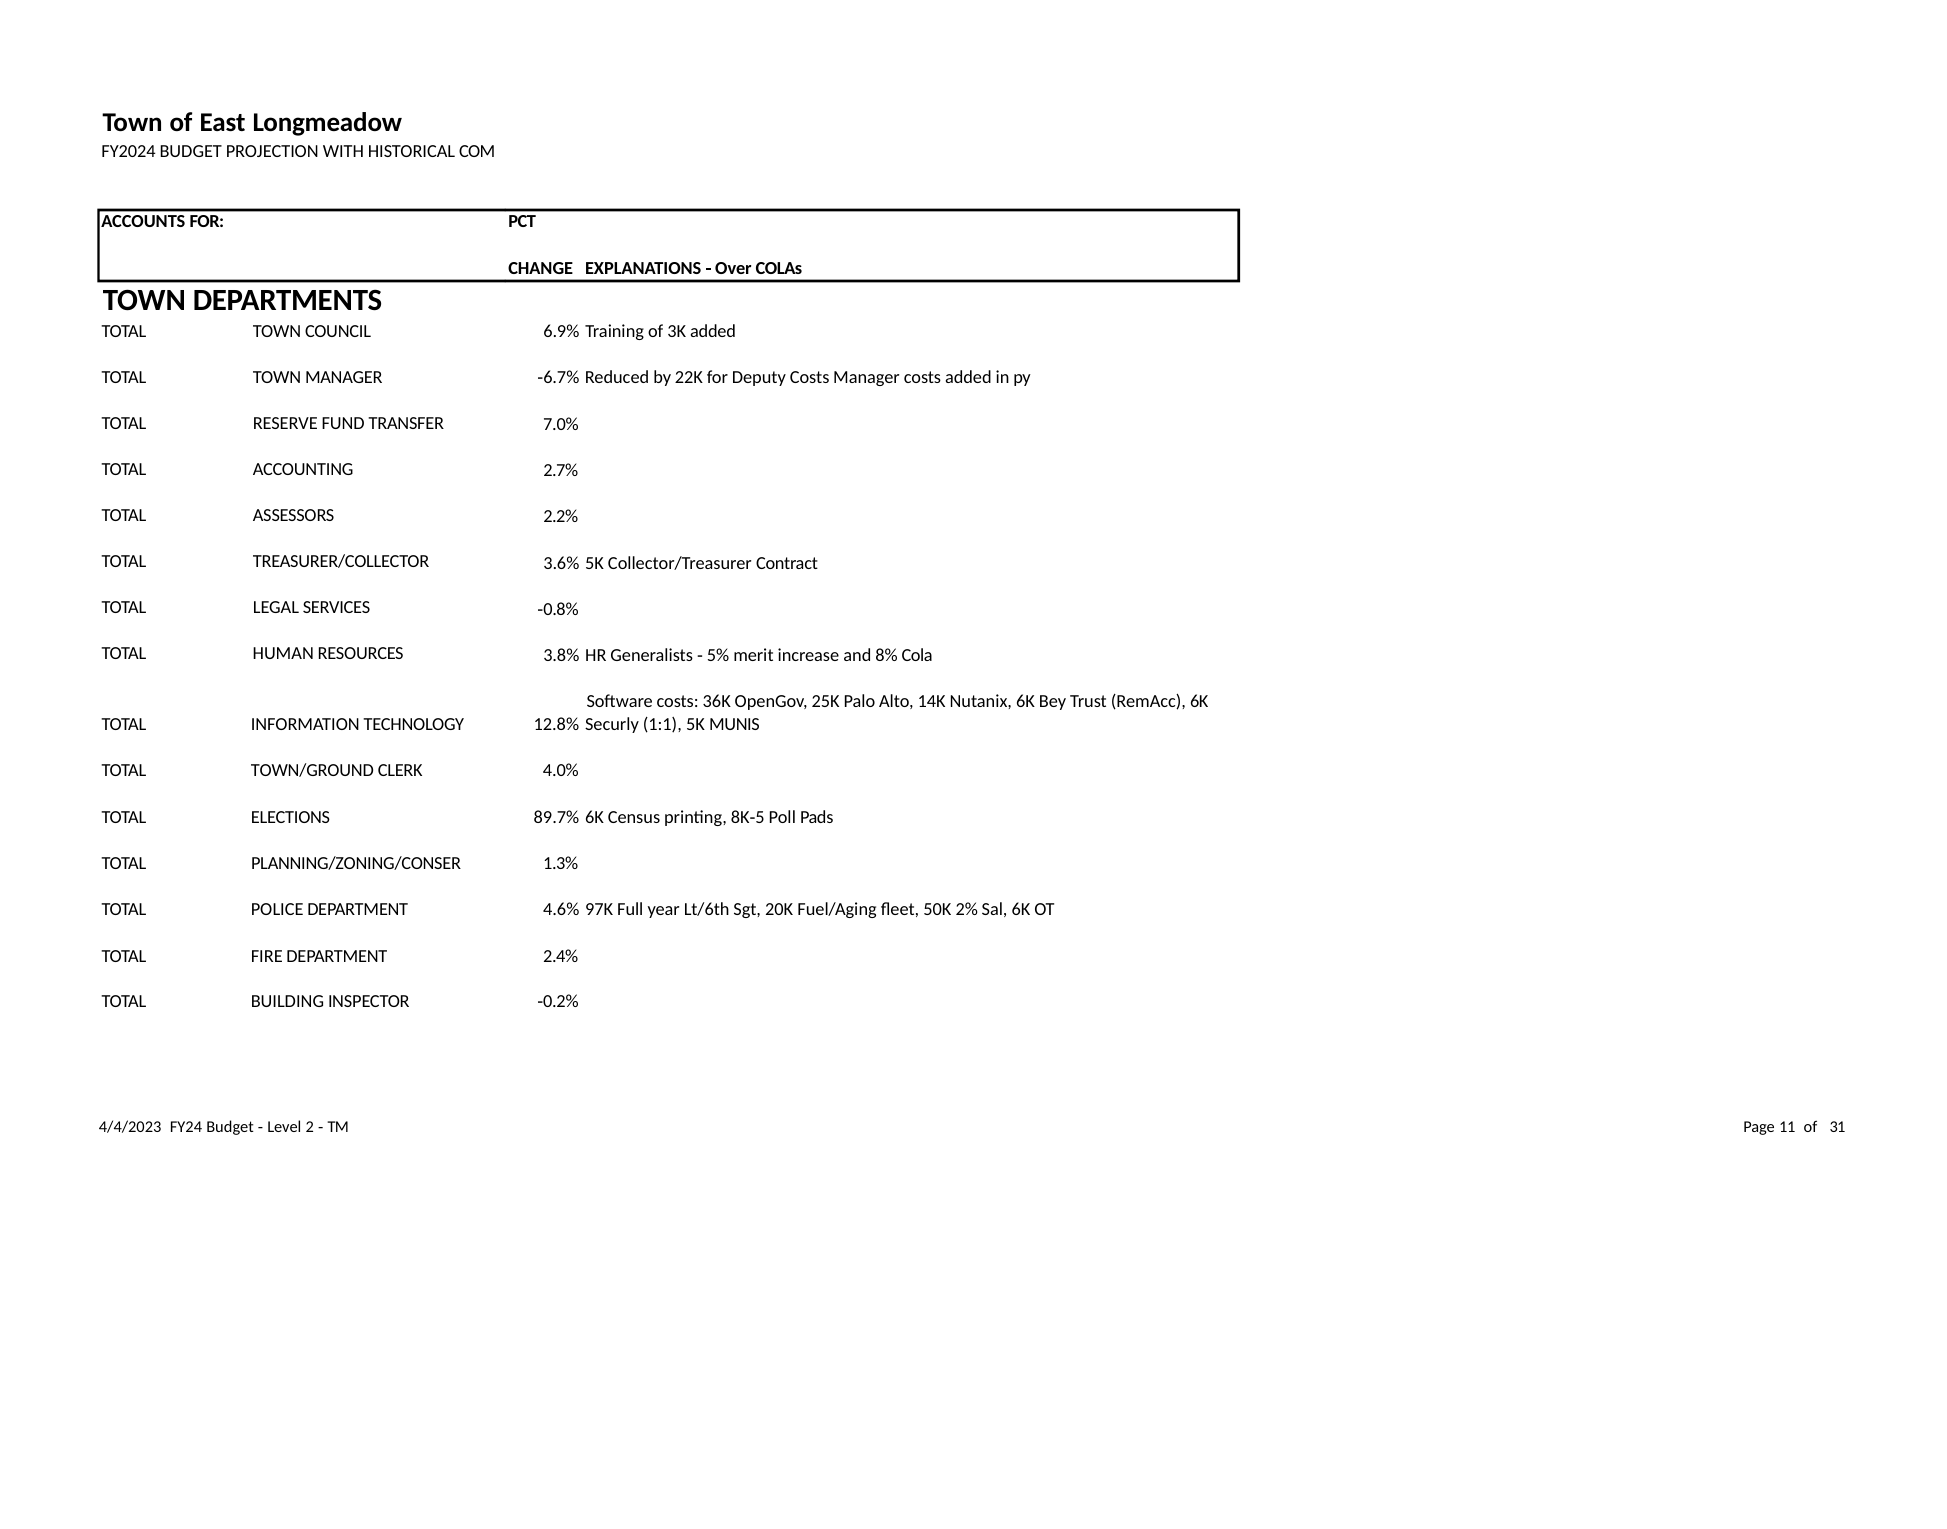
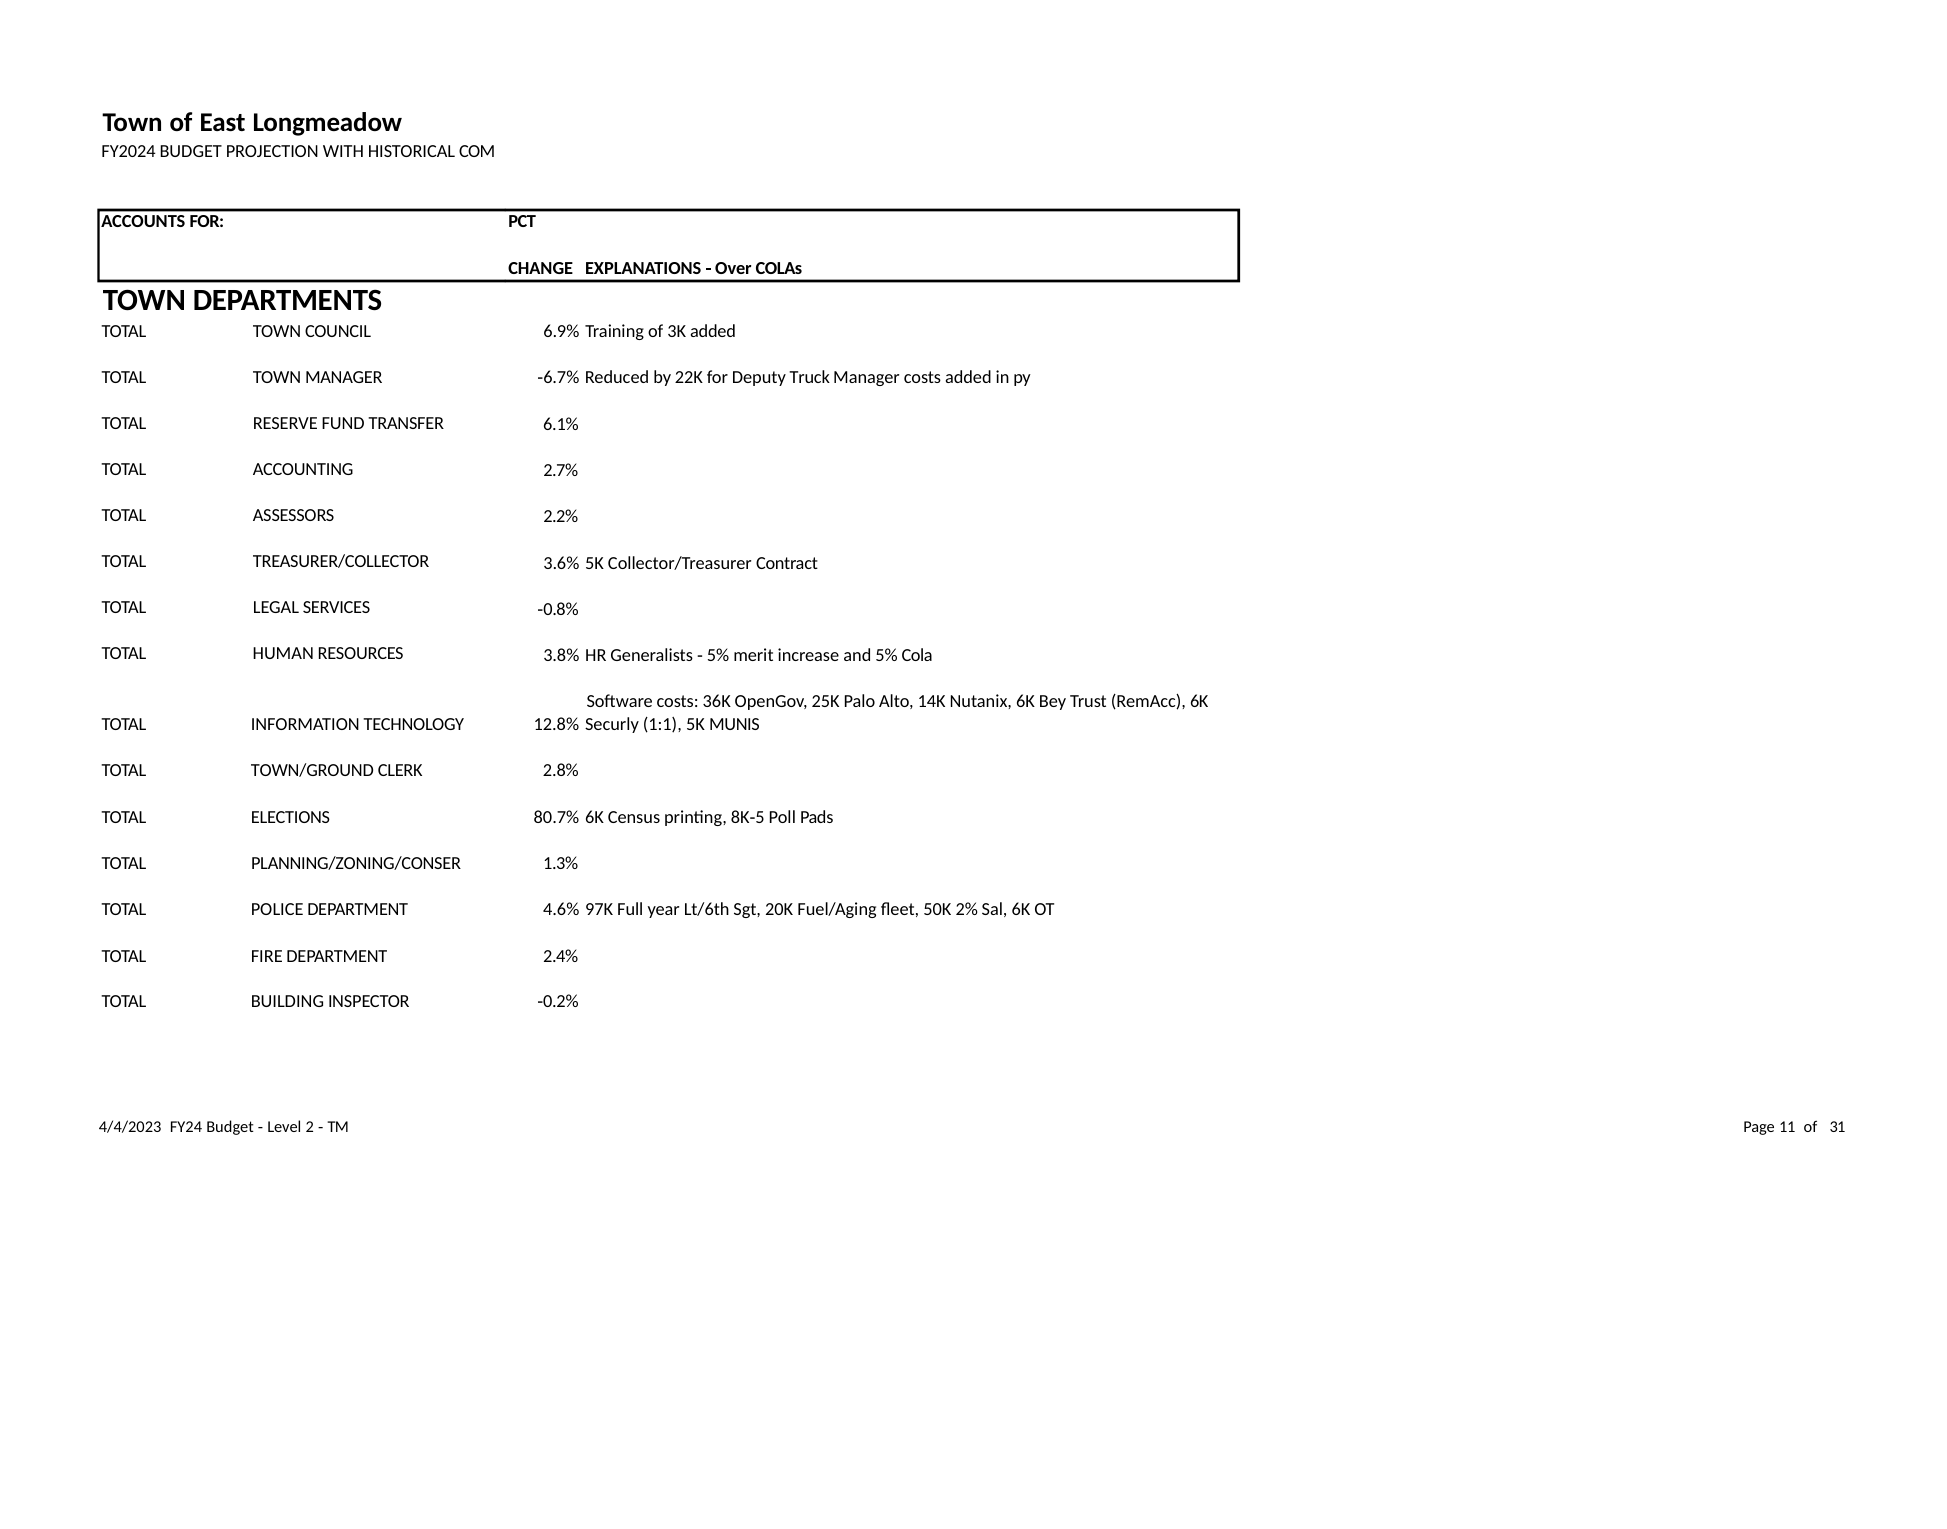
Deputy Costs: Costs -> Truck
7.0%: 7.0% -> 6.1%
and 8%: 8% -> 5%
4.0%: 4.0% -> 2.8%
89.7%: 89.7% -> 80.7%
